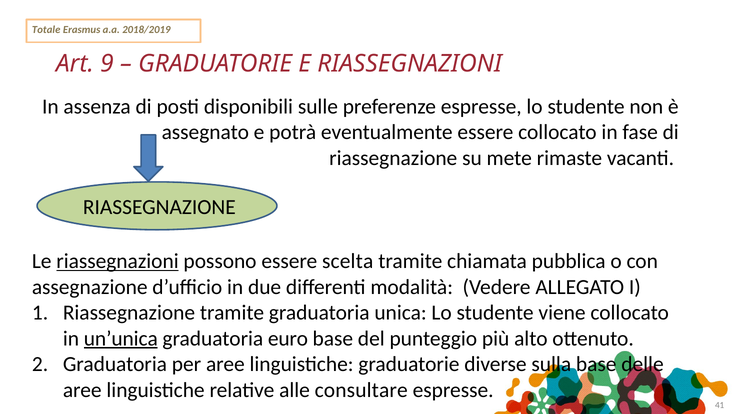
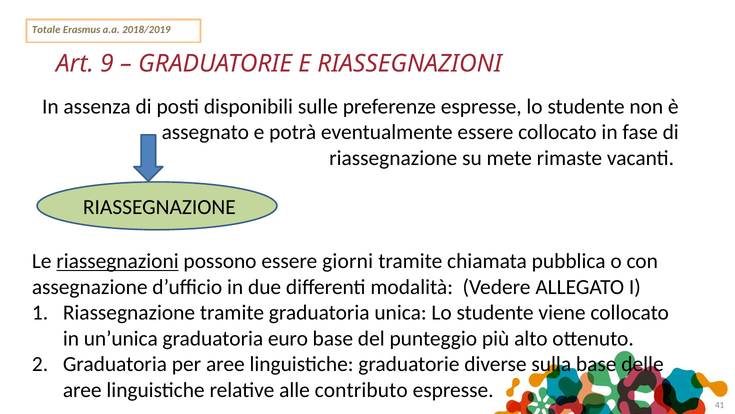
scelta: scelta -> giorni
un’unica underline: present -> none
consultare: consultare -> contributo
